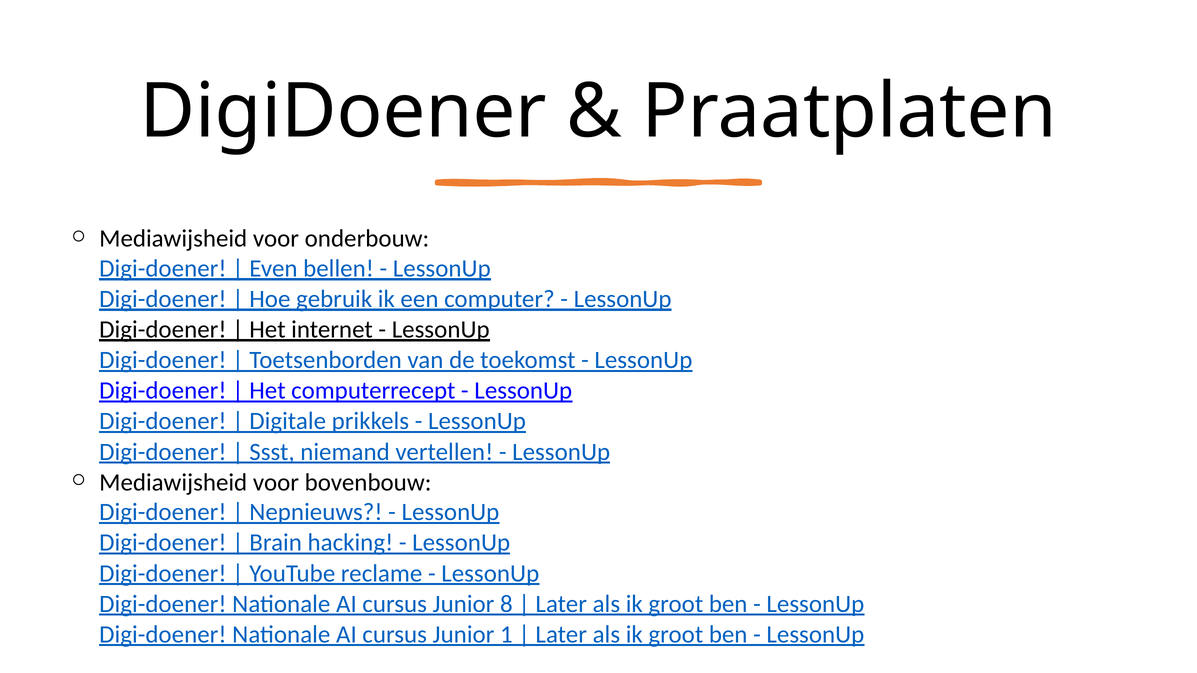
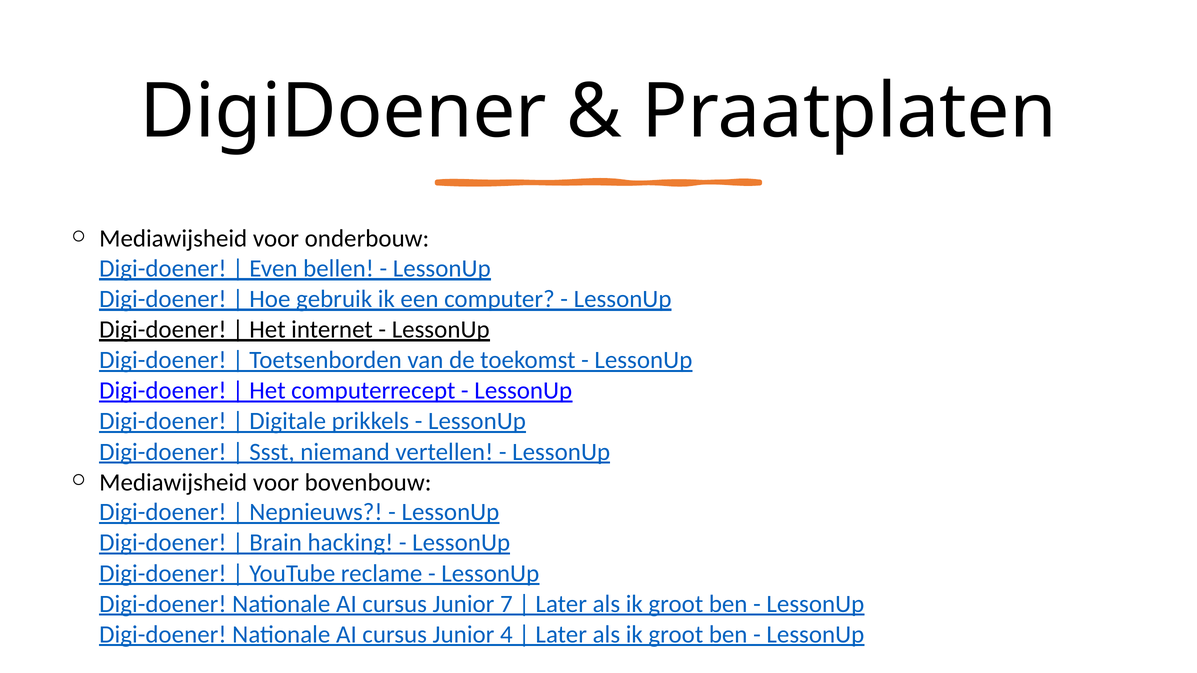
8: 8 -> 7
1: 1 -> 4
